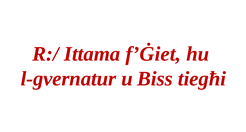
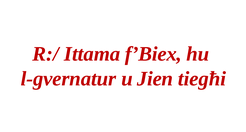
f’Ġiet: f’Ġiet -> f’Biex
Biss: Biss -> Jien
